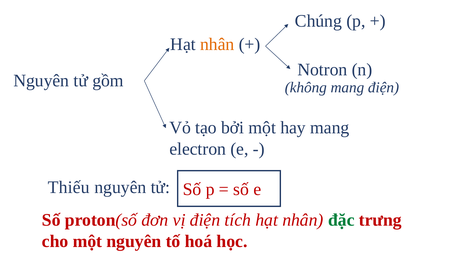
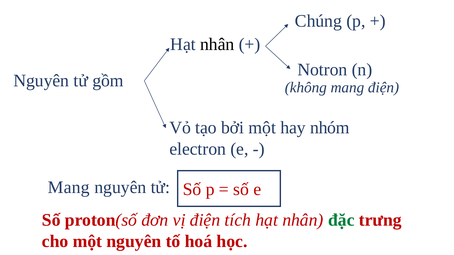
nhân at (217, 44) colour: orange -> black
hay mang: mang -> nhóm
Thiếu at (69, 188): Thiếu -> Mang
